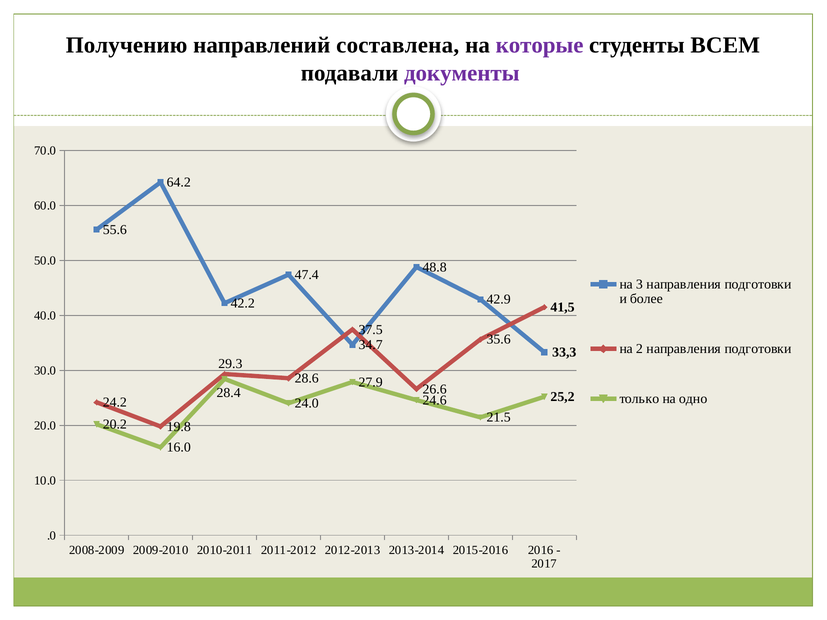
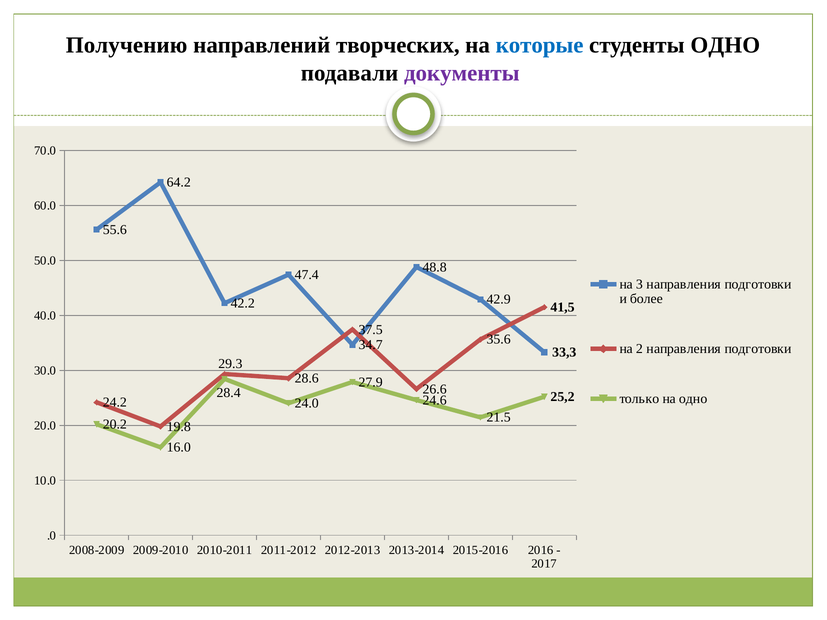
составлена: составлена -> творческих
которые colour: purple -> blue
студенты ВСЕМ: ВСЕМ -> ОДНО
